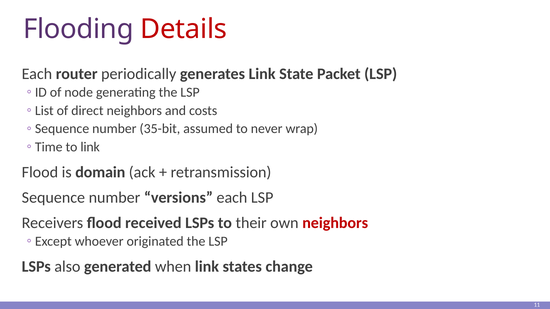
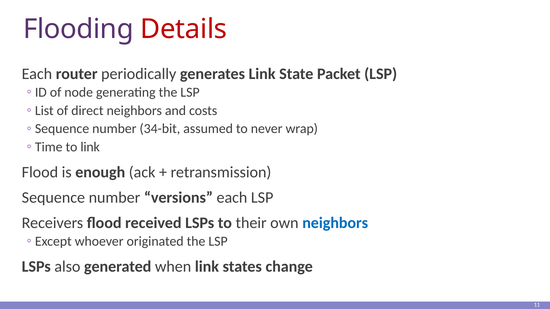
35-bit: 35-bit -> 34-bit
domain: domain -> enough
neighbors at (335, 223) colour: red -> blue
